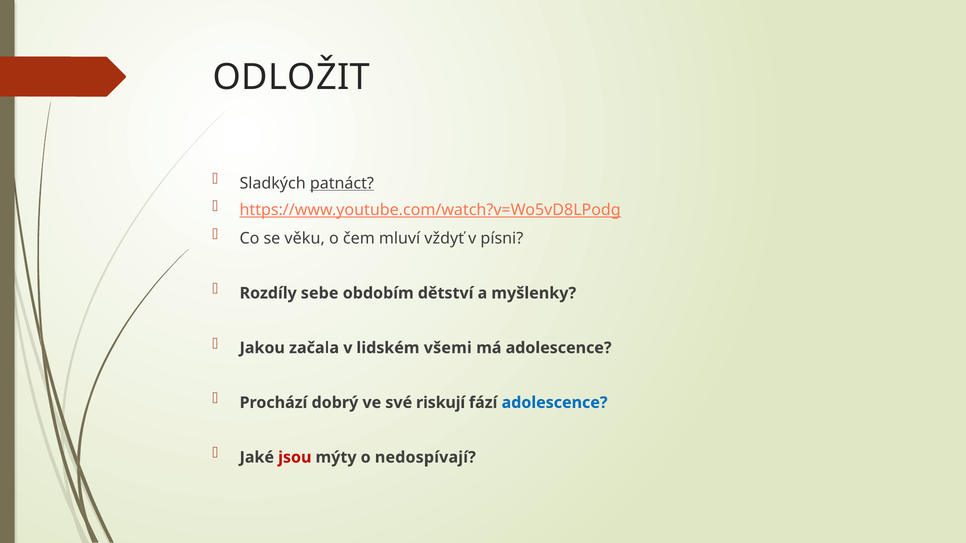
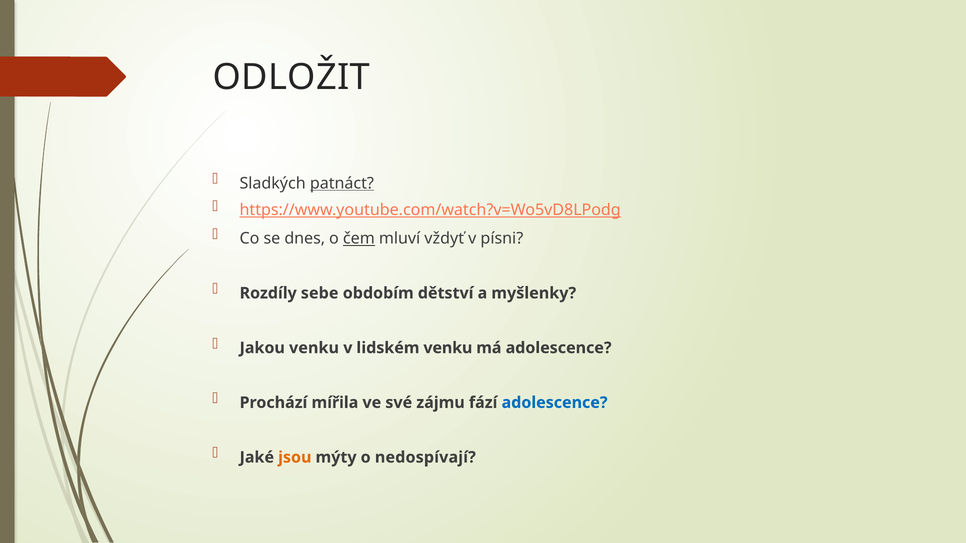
věku: věku -> dnes
čem underline: none -> present
Jakou začala: začala -> venku
lidském všemi: všemi -> venku
dobrý: dobrý -> mířila
riskují: riskují -> zájmu
jsou colour: red -> orange
